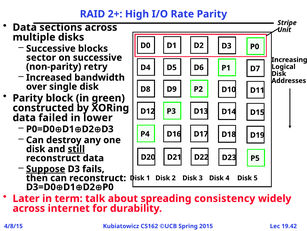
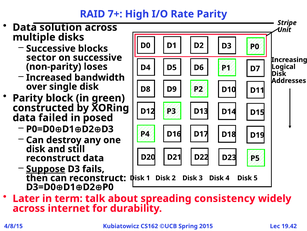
2+: 2+ -> 7+
sections: sections -> solution
retry: retry -> loses
lower: lower -> posed
still underline: present -> none
